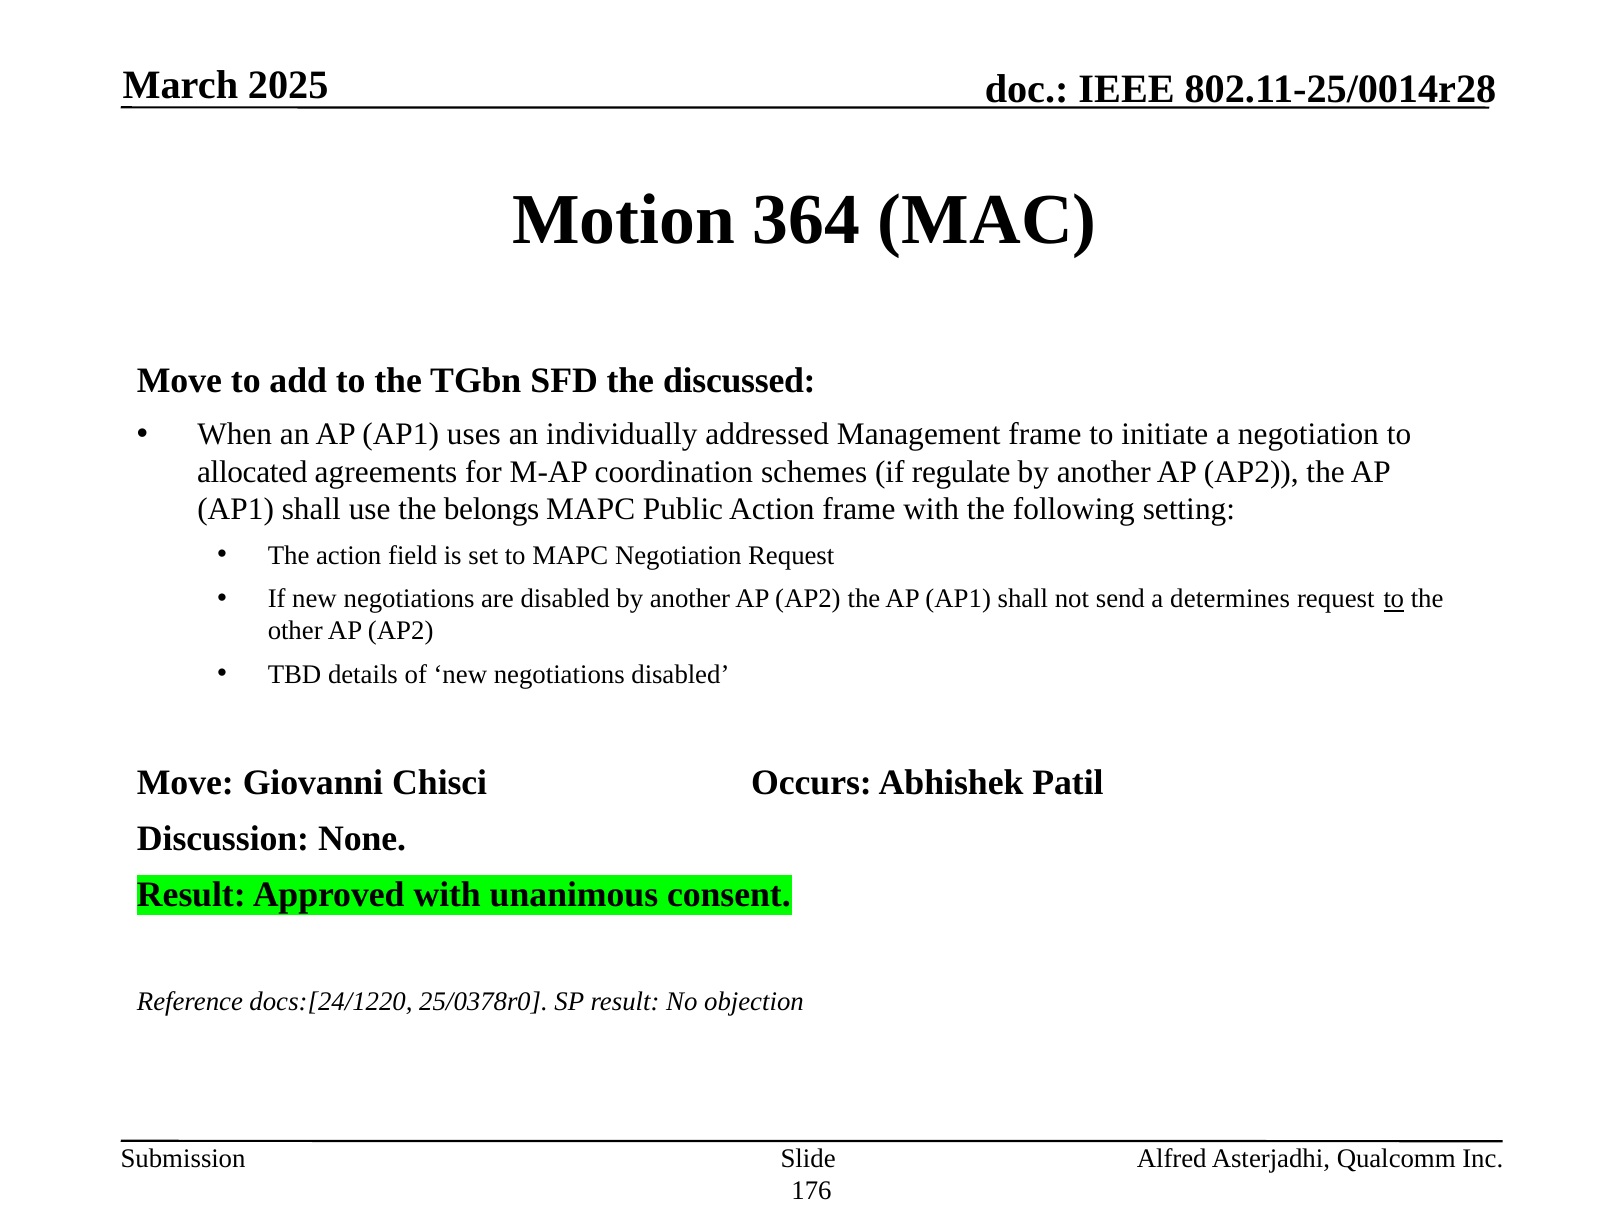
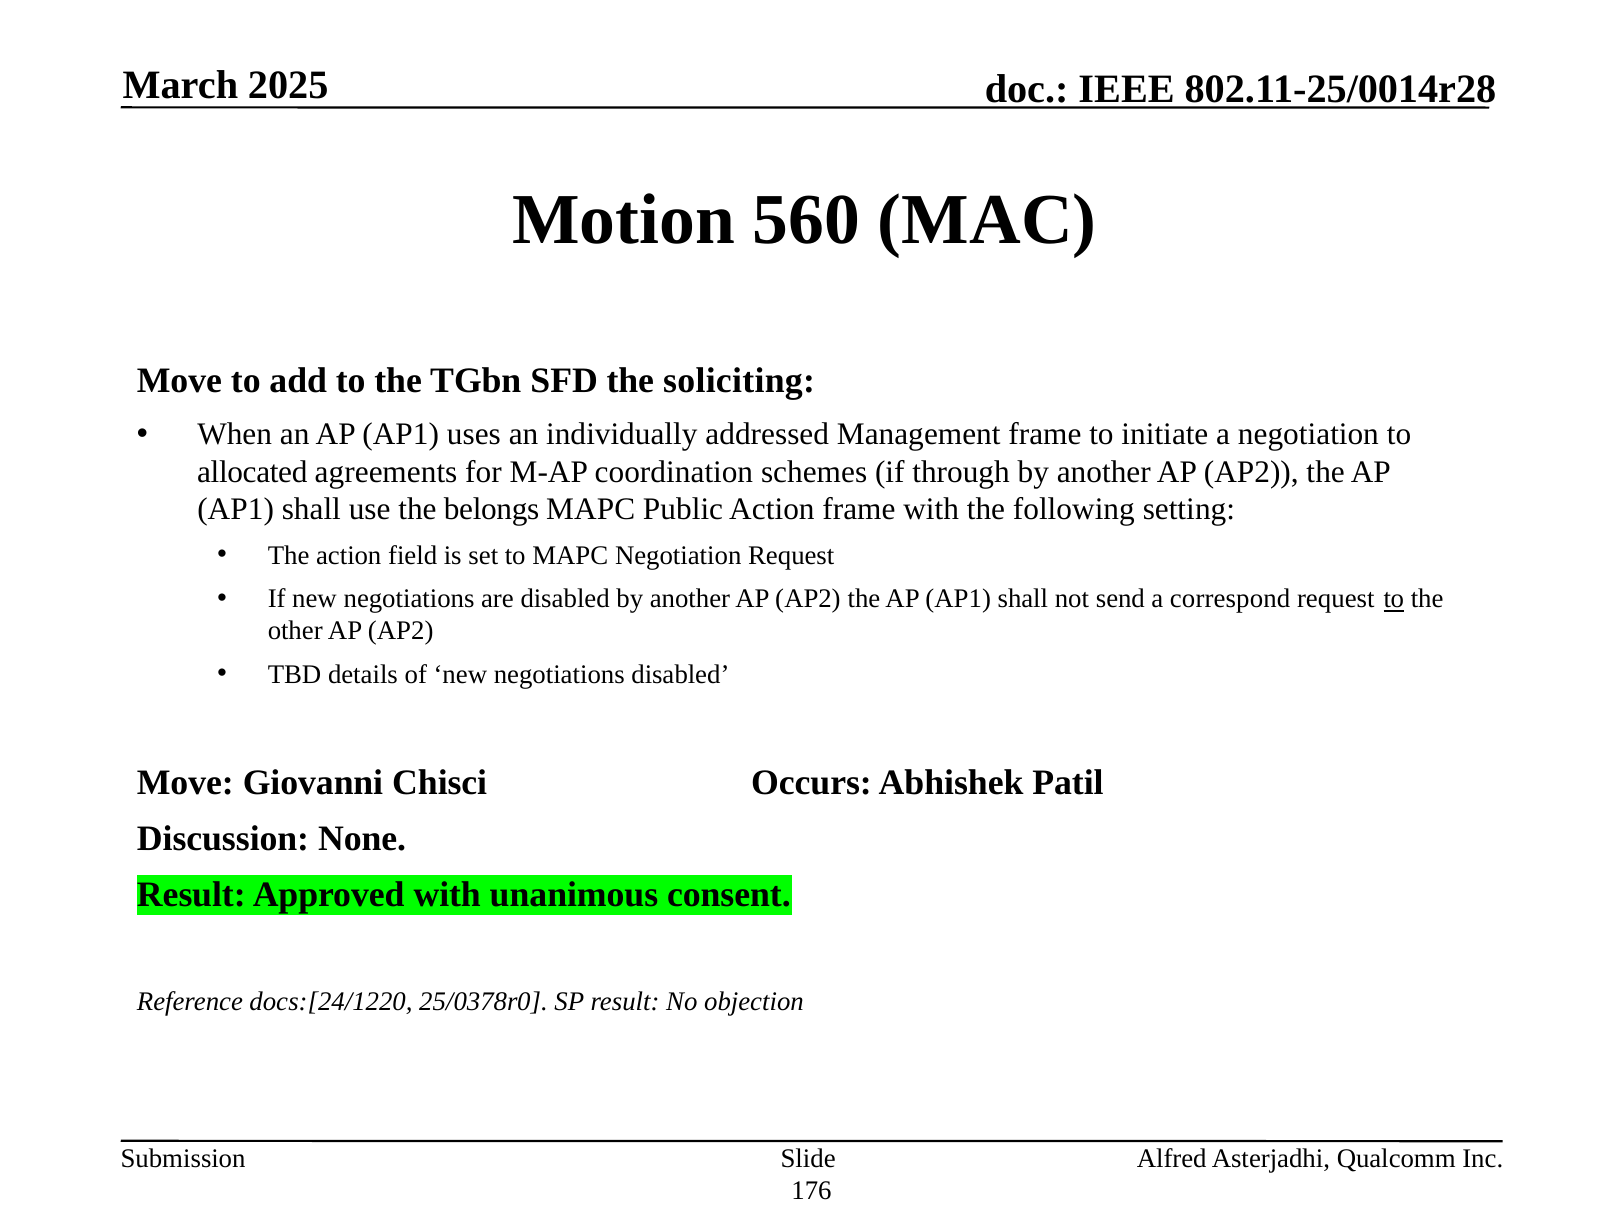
364: 364 -> 560
discussed: discussed -> soliciting
regulate: regulate -> through
determines: determines -> correspond
